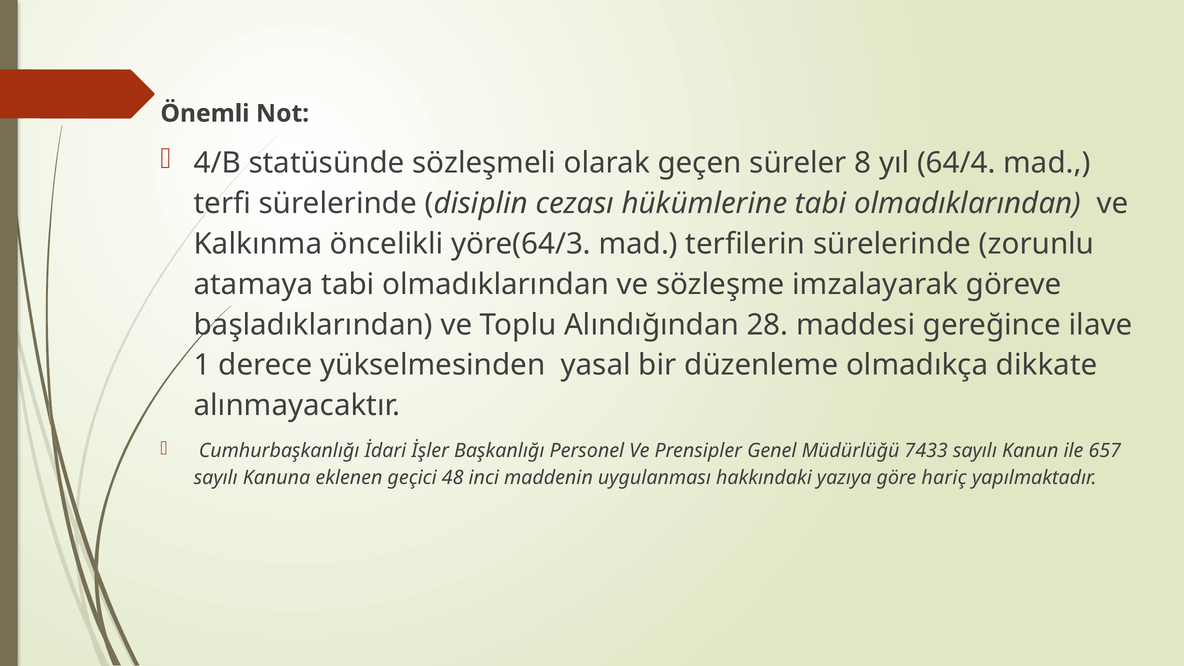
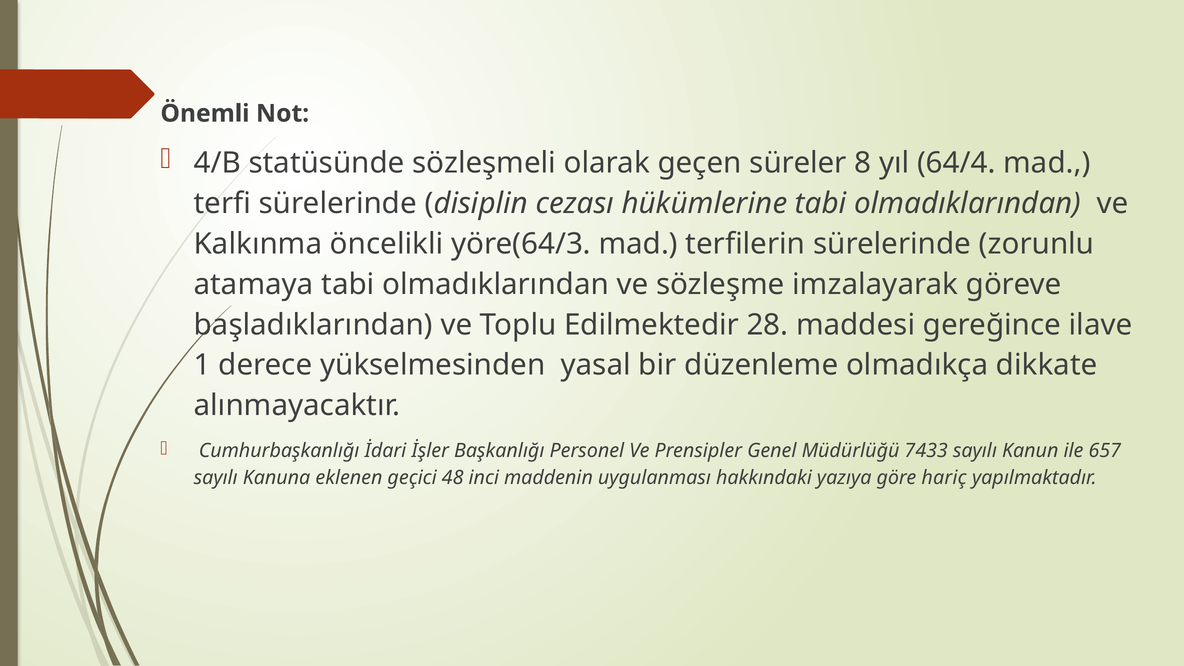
Alındığından: Alındığından -> Edilmektedir
